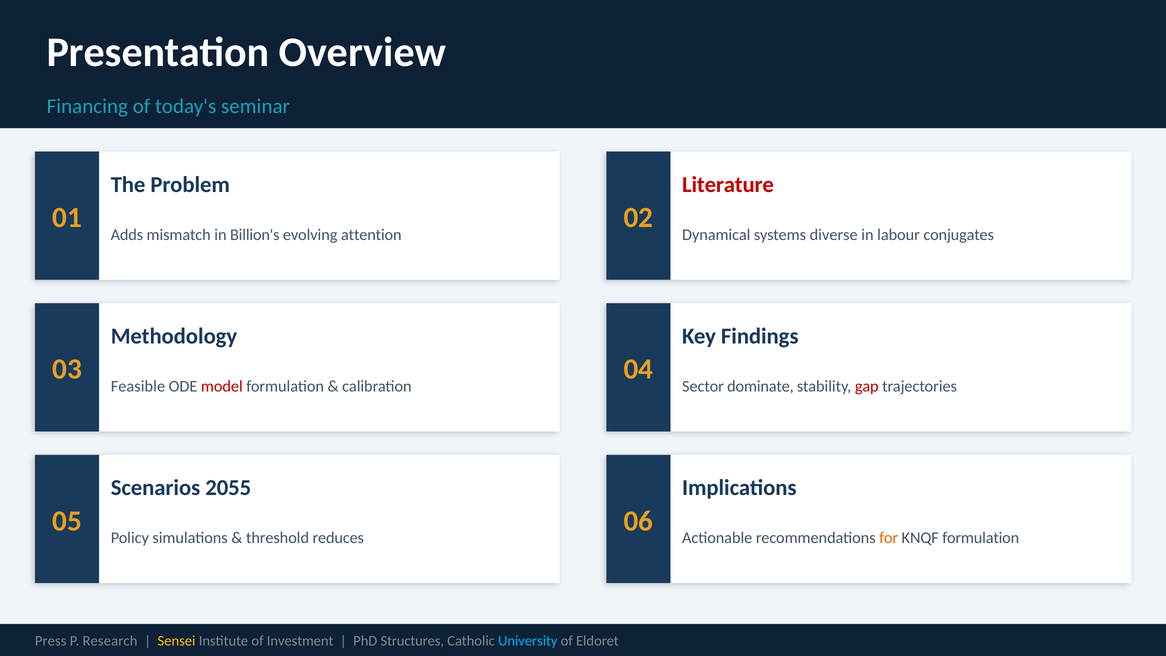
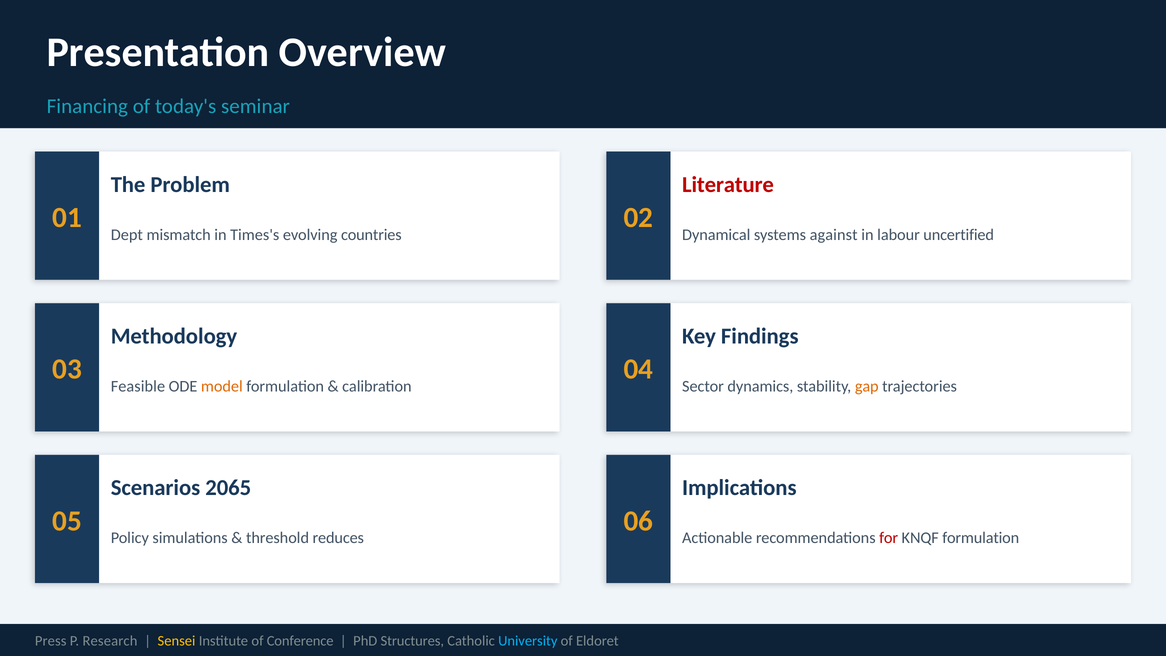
Adds: Adds -> Dept
Billion's: Billion's -> Times's
attention: attention -> countries
diverse: diverse -> against
conjugates: conjugates -> uncertified
model colour: red -> orange
dominate: dominate -> dynamics
gap colour: red -> orange
2055: 2055 -> 2065
for colour: orange -> red
Investment: Investment -> Conference
